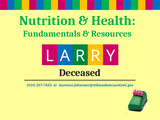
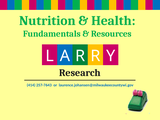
Deceased: Deceased -> Research
